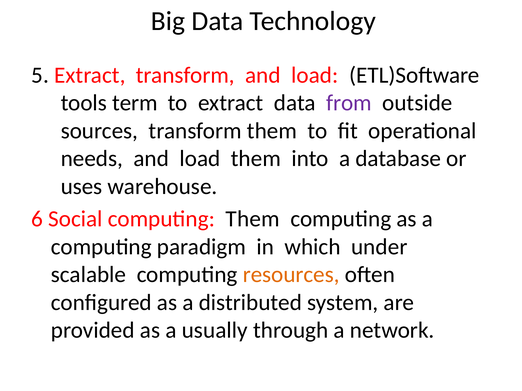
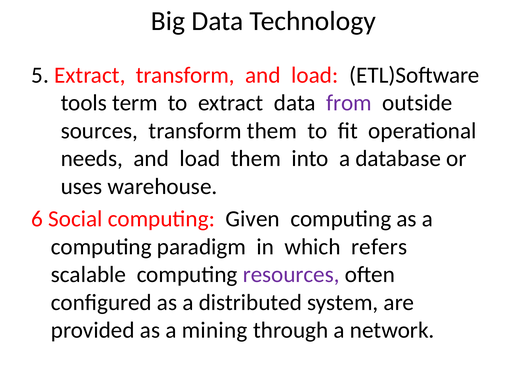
computing Them: Them -> Given
under: under -> refers
resources colour: orange -> purple
usually: usually -> mining
